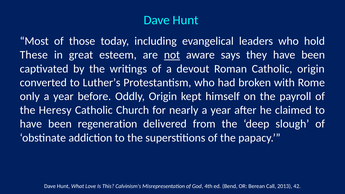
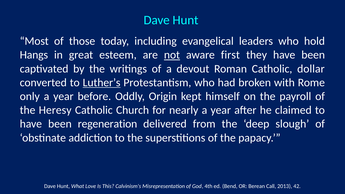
These: These -> Hangs
says: says -> first
Catholic origin: origin -> dollar
Luther’s underline: none -> present
